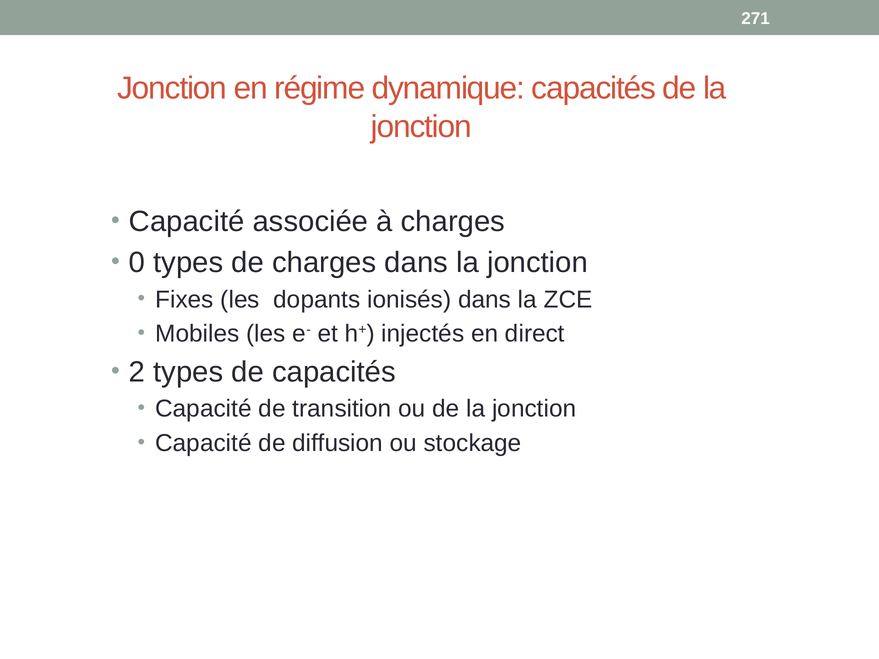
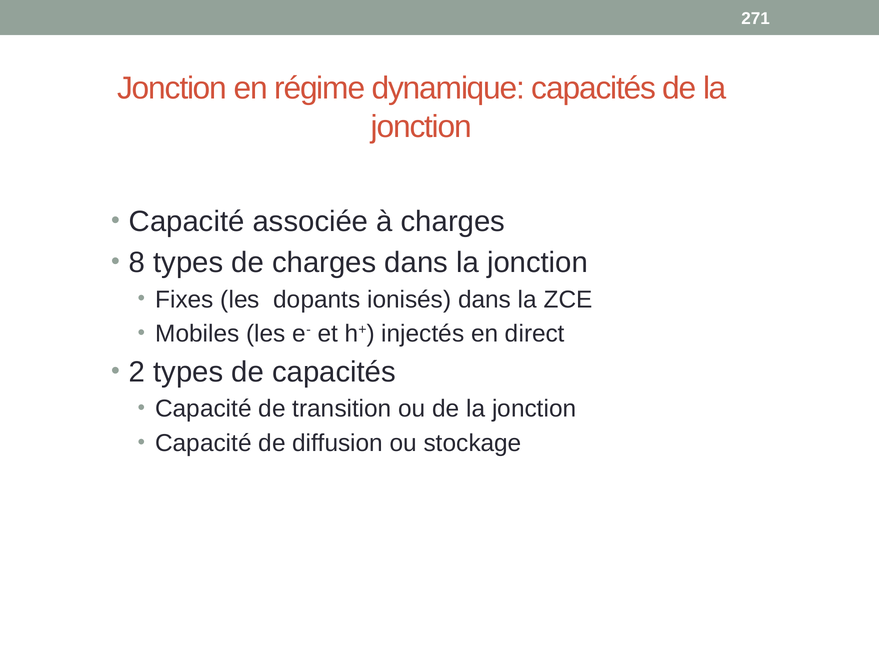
0: 0 -> 8
